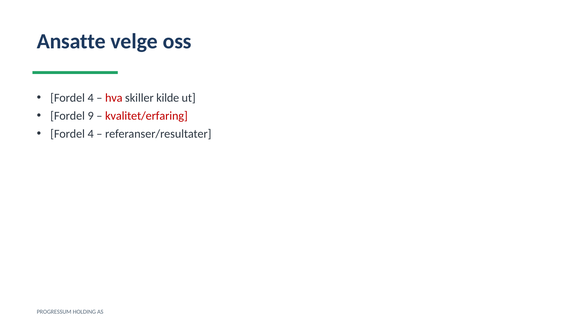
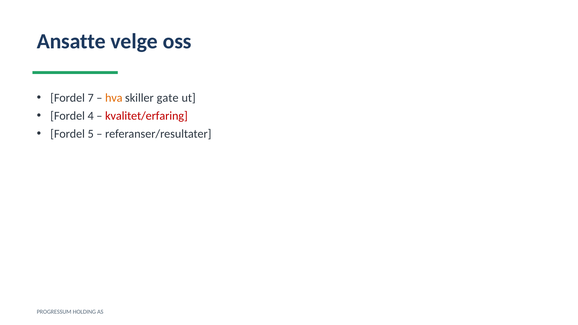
4 at (91, 98): 4 -> 7
hva colour: red -> orange
kilde: kilde -> gate
9: 9 -> 4
4 at (91, 134): 4 -> 5
